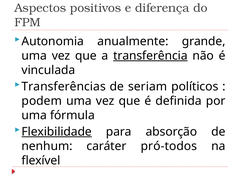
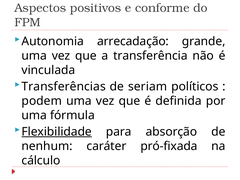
diferença: diferença -> conforme
anualmente: anualmente -> arrecadação
transferência underline: present -> none
pró-todos: pró-todos -> pró-fixada
flexível: flexível -> cálculo
